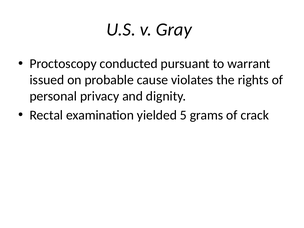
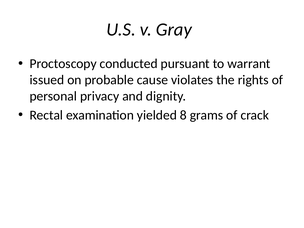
5: 5 -> 8
